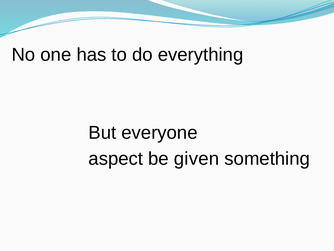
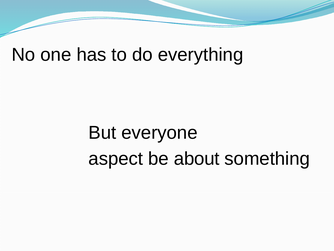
given: given -> about
